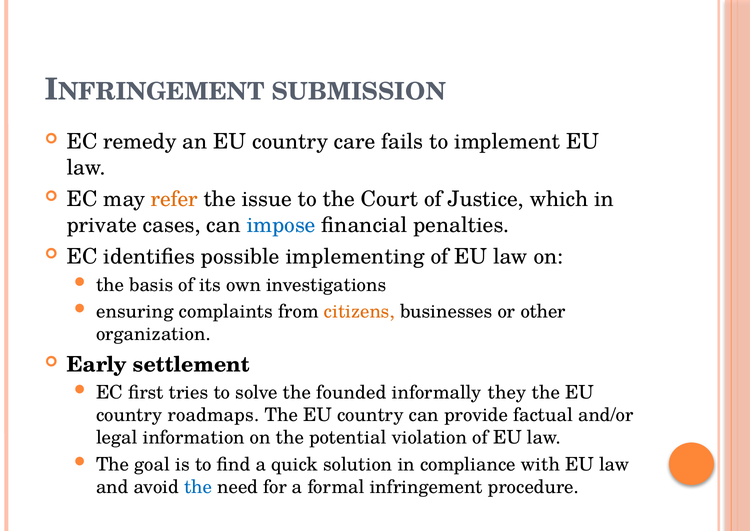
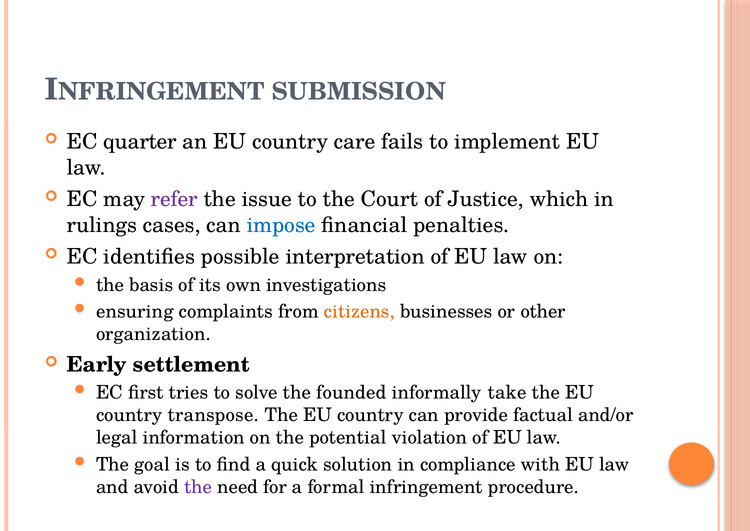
remedy: remedy -> quarter
refer colour: orange -> purple
private: private -> rulings
implementing: implementing -> interpretation
they: they -> take
roadmaps: roadmaps -> transpose
the at (198, 486) colour: blue -> purple
